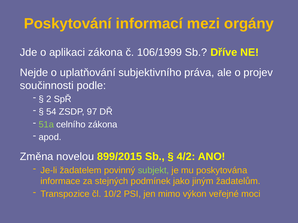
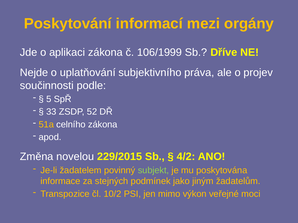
2: 2 -> 5
54: 54 -> 33
97: 97 -> 52
51a colour: light green -> yellow
899/2015: 899/2015 -> 229/2015
